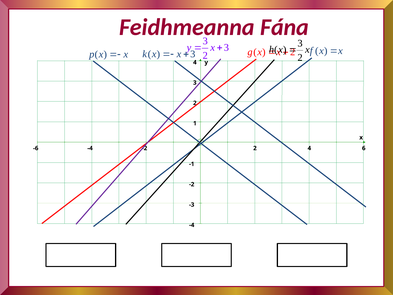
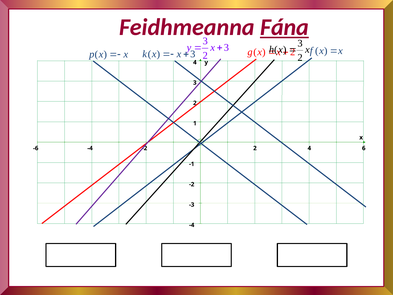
Fána underline: none -> present
